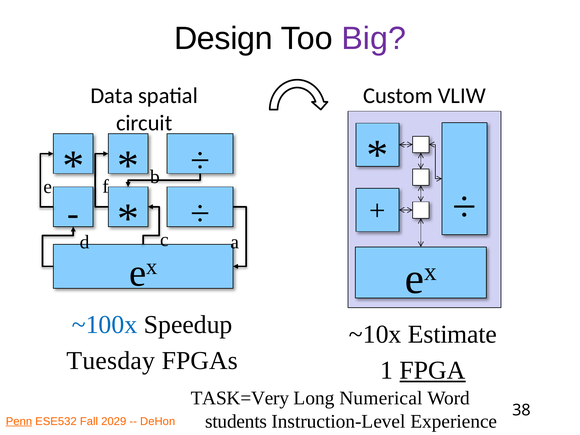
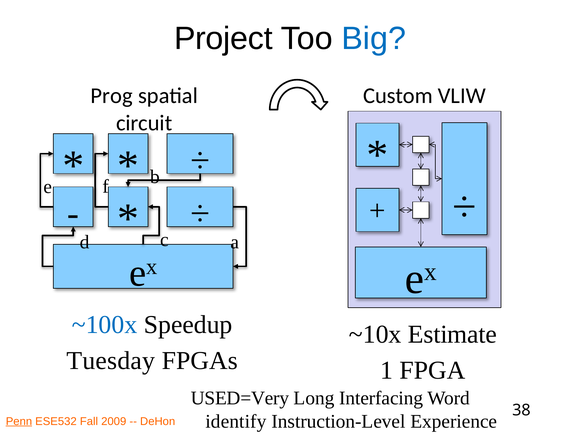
Design: Design -> Project
Big colour: purple -> blue
Data: Data -> Prog
FPGA underline: present -> none
TASK=Very: TASK=Very -> USED=Very
Numerical: Numerical -> Interfacing
students: students -> identify
2029: 2029 -> 2009
